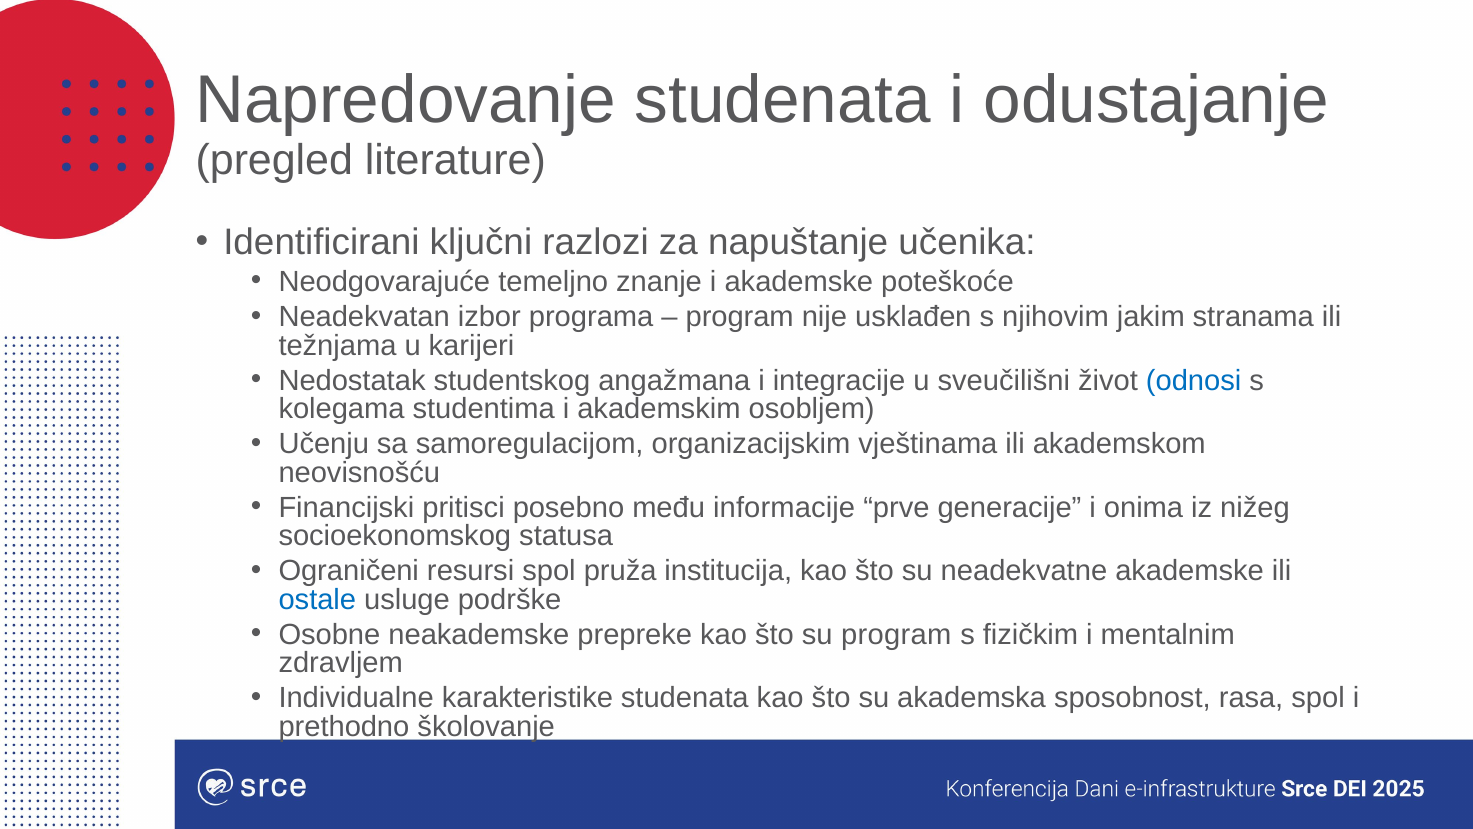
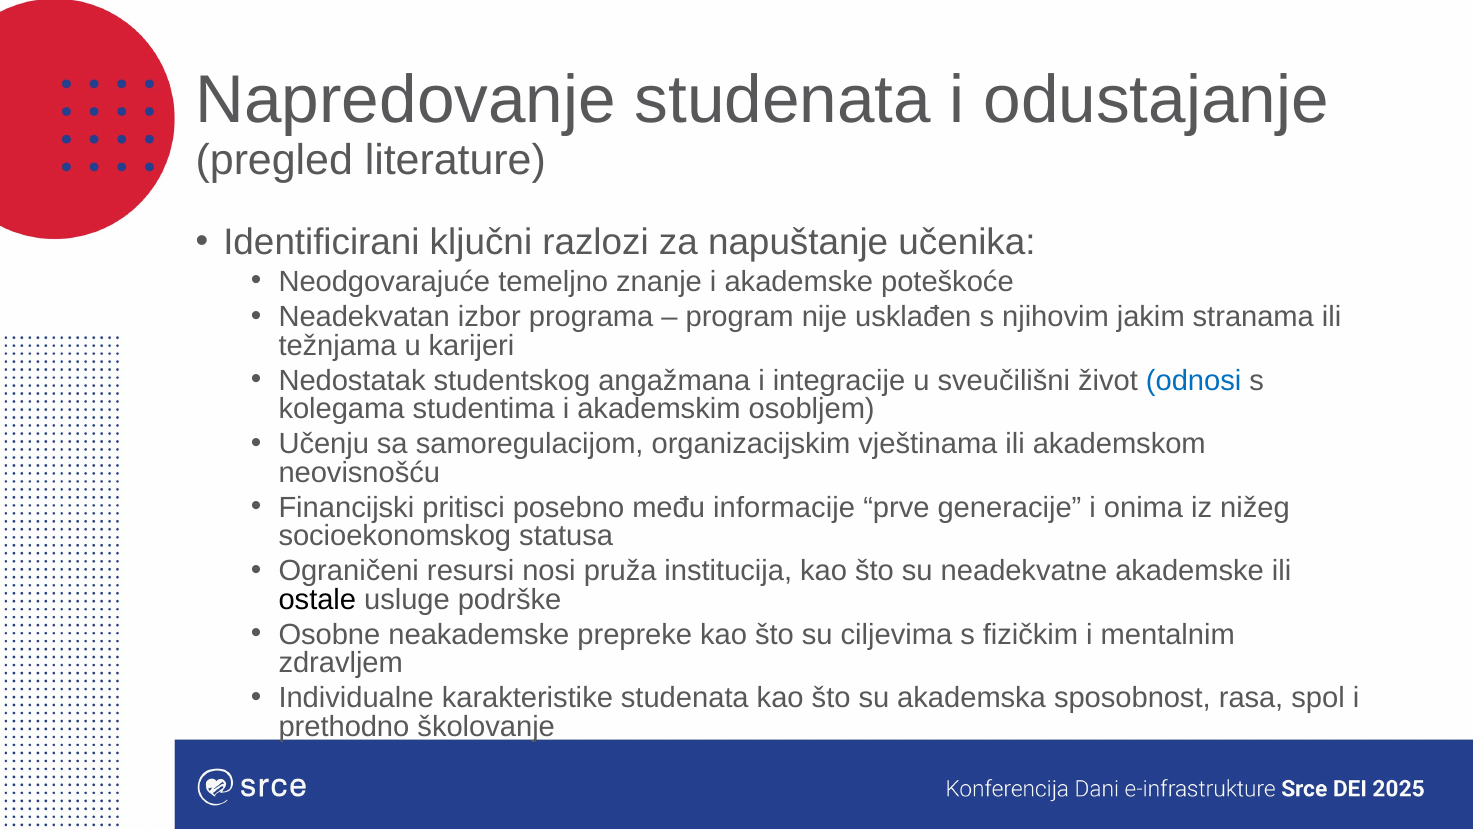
resursi spol: spol -> nosi
ostale colour: blue -> black
su program: program -> ciljevima
